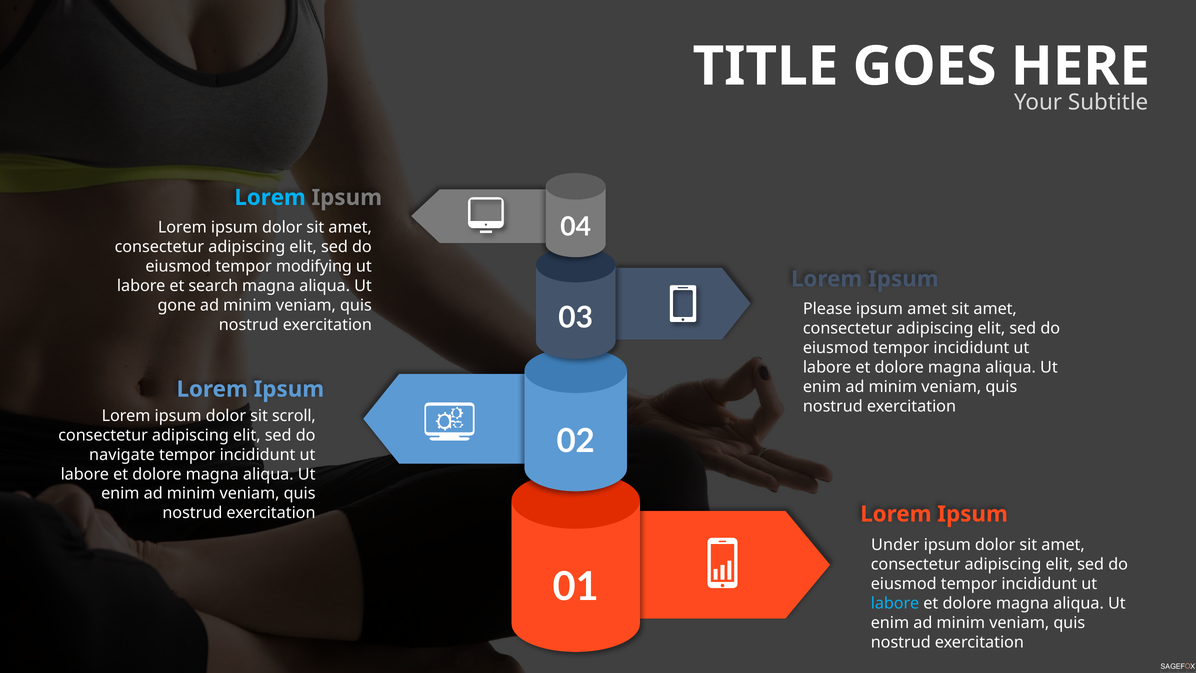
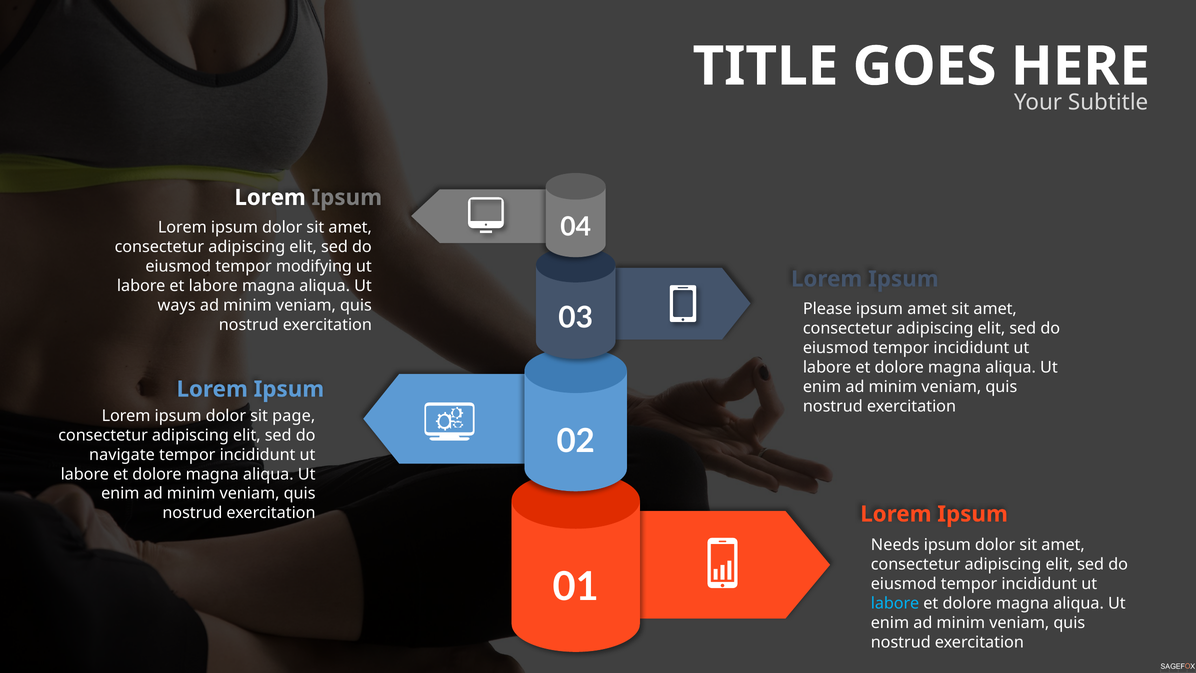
Lorem at (270, 197) colour: light blue -> white
et search: search -> labore
gone: gone -> ways
scroll: scroll -> page
Under: Under -> Needs
